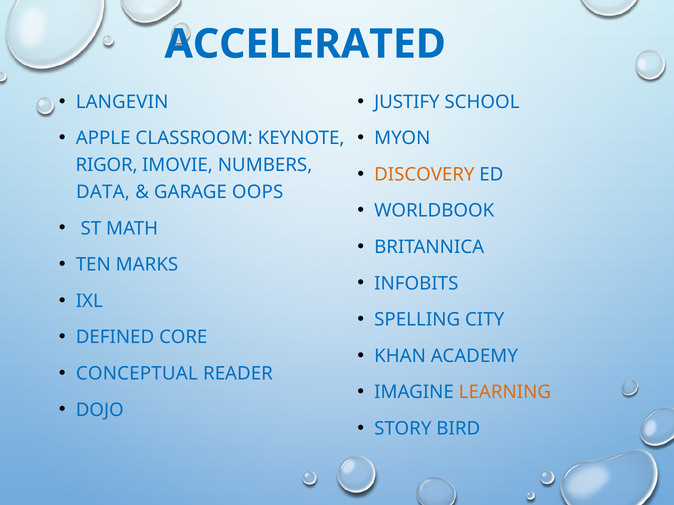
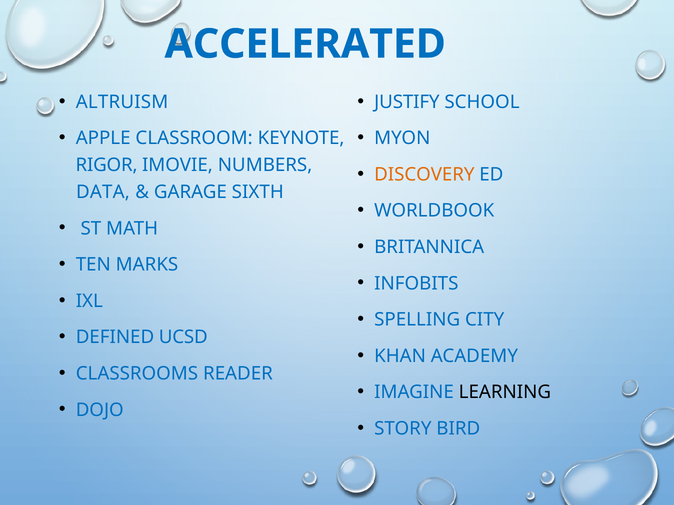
LANGEVIN: LANGEVIN -> ALTRUISM
OOPS: OOPS -> SIXTH
CORE: CORE -> UCSD
CONCEPTUAL: CONCEPTUAL -> CLASSROOMS
LEARNING colour: orange -> black
